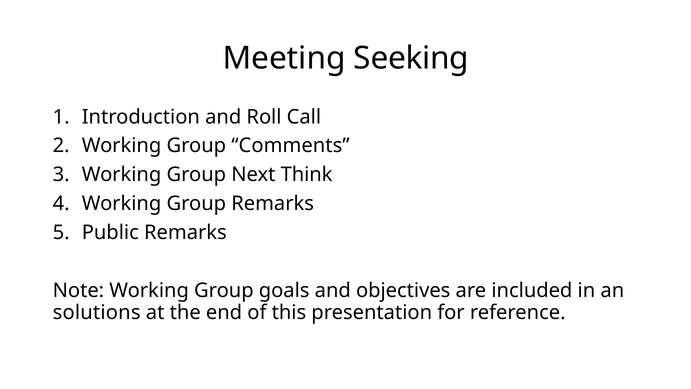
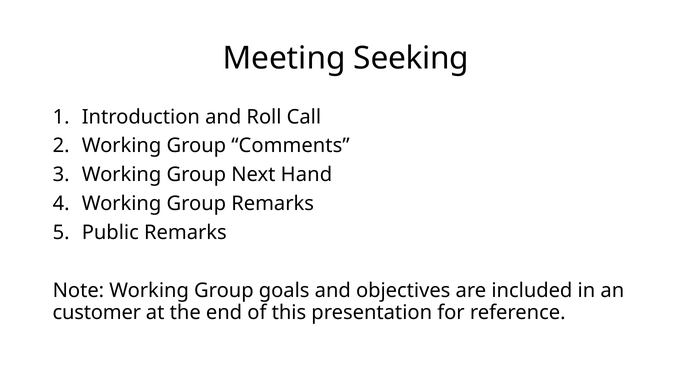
Think: Think -> Hand
solutions: solutions -> customer
